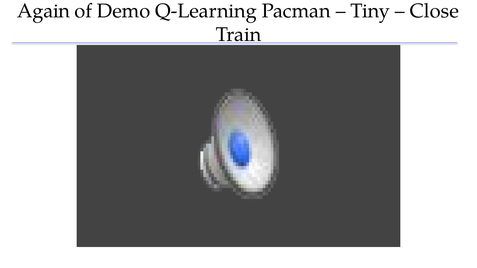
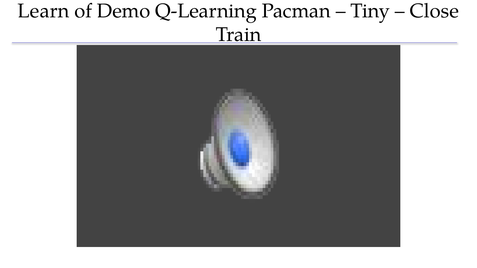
Again: Again -> Learn
